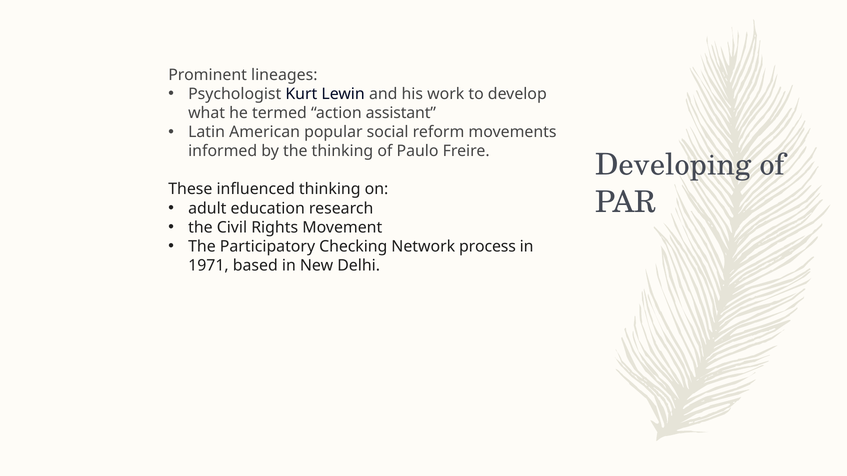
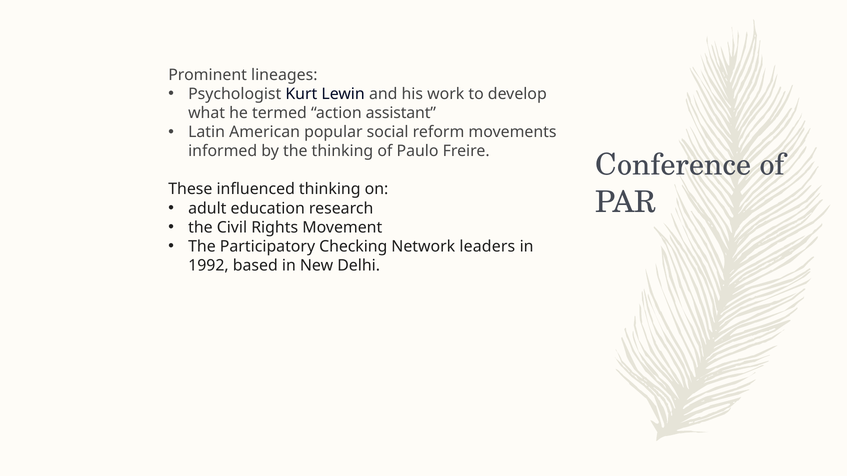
Developing: Developing -> Conference
process: process -> leaders
1971: 1971 -> 1992
